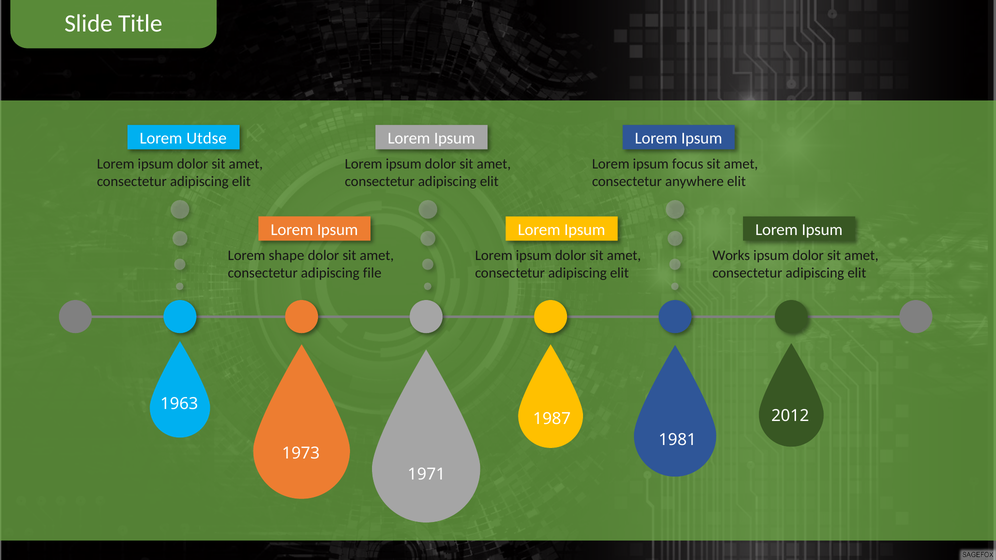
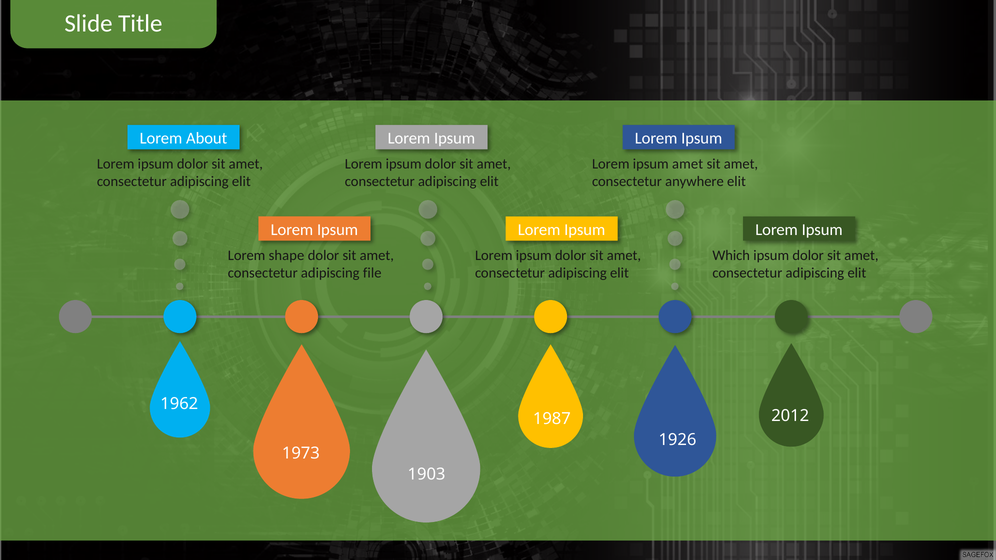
Utdse: Utdse -> About
ipsum focus: focus -> amet
Works: Works -> Which
1963: 1963 -> 1962
1981: 1981 -> 1926
1971: 1971 -> 1903
